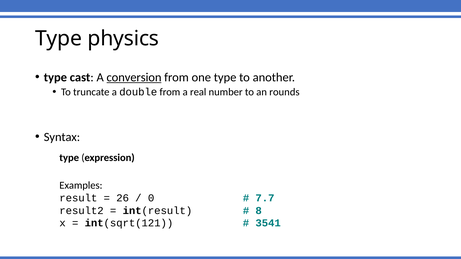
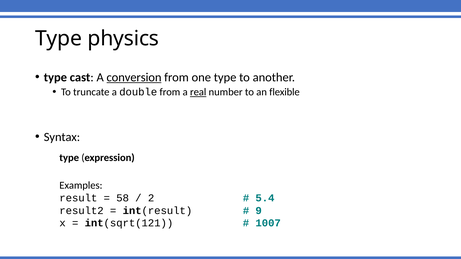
real underline: none -> present
rounds: rounds -> flexible
26: 26 -> 58
0: 0 -> 2
7.7: 7.7 -> 5.4
8: 8 -> 9
3541: 3541 -> 1007
